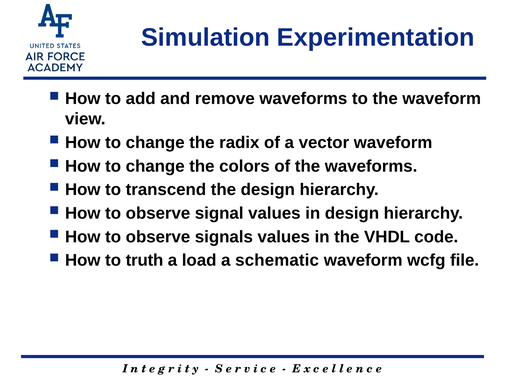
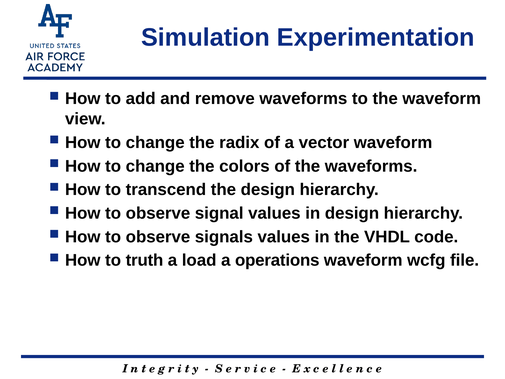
schematic: schematic -> operations
